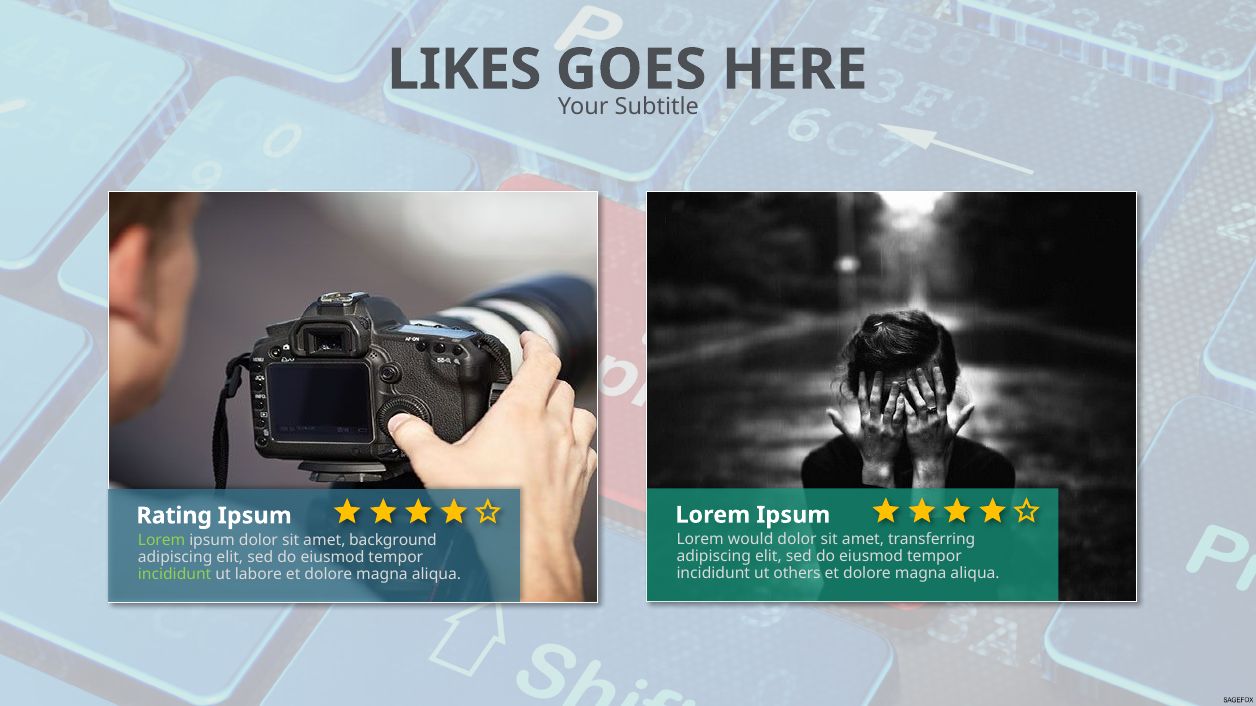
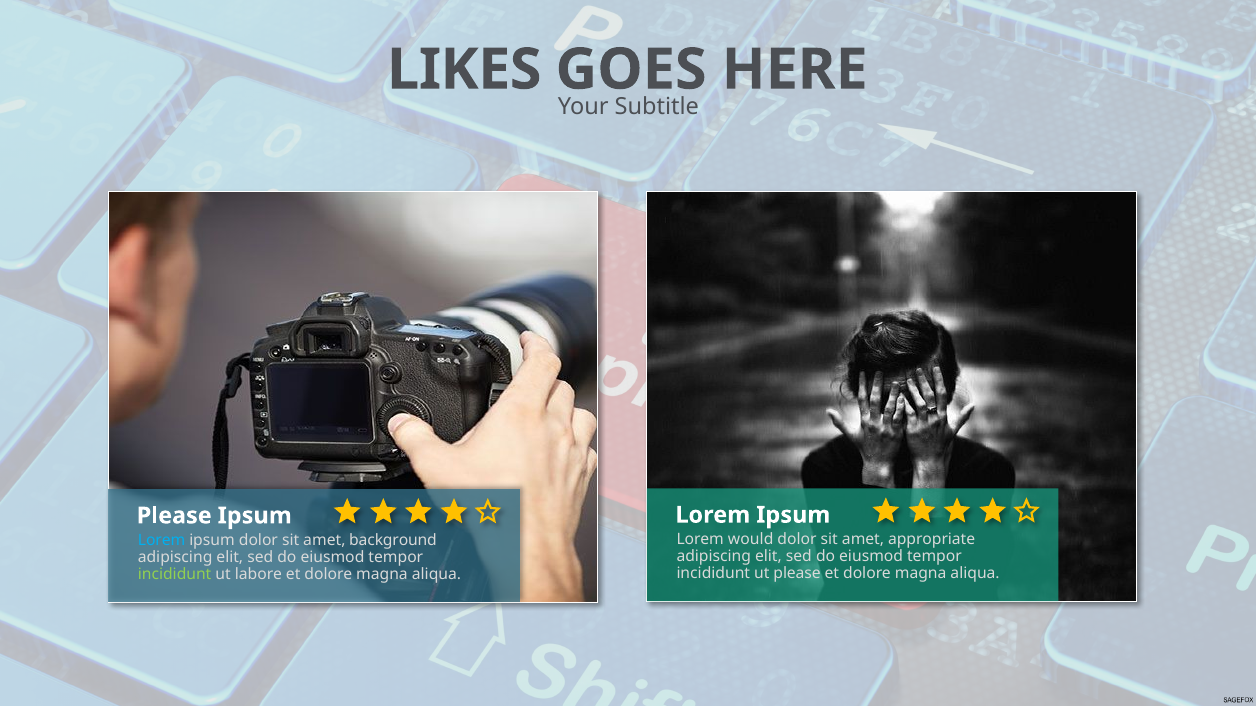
Rating at (174, 516): Rating -> Please
transferring: transferring -> appropriate
Lorem at (162, 541) colour: light green -> light blue
ut others: others -> please
